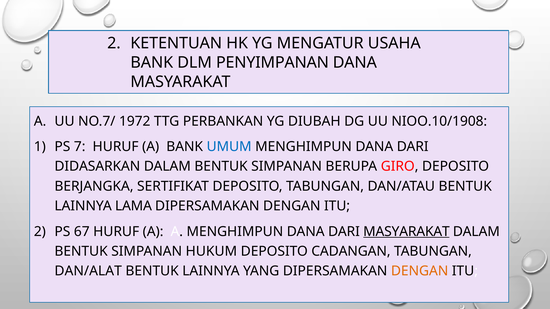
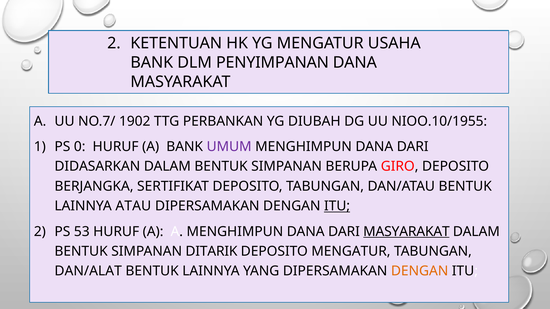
1972: 1972 -> 1902
NIOO.10/1908: NIOO.10/1908 -> NIOO.10/1955
7: 7 -> 0
UMUM colour: blue -> purple
LAMA: LAMA -> ATAU
ITU at (337, 206) underline: none -> present
67: 67 -> 53
HUKUM: HUKUM -> DITARIK
DEPOSITO CADANGAN: CADANGAN -> MENGATUR
